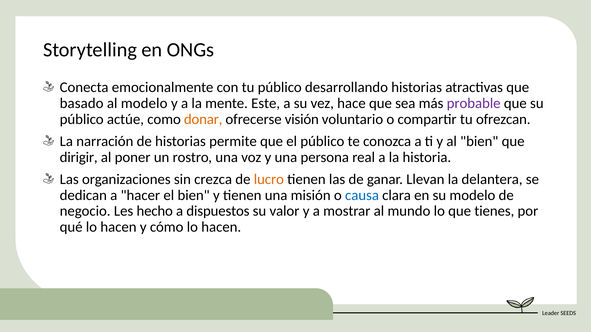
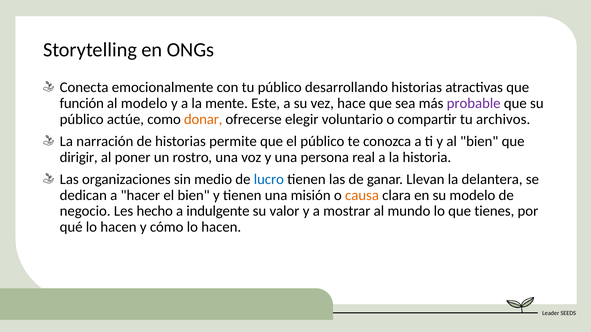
basado: basado -> función
visión: visión -> elegir
ofrezcan: ofrezcan -> archivos
crezca: crezca -> medio
lucro colour: orange -> blue
causa colour: blue -> orange
dispuestos: dispuestos -> indulgente
